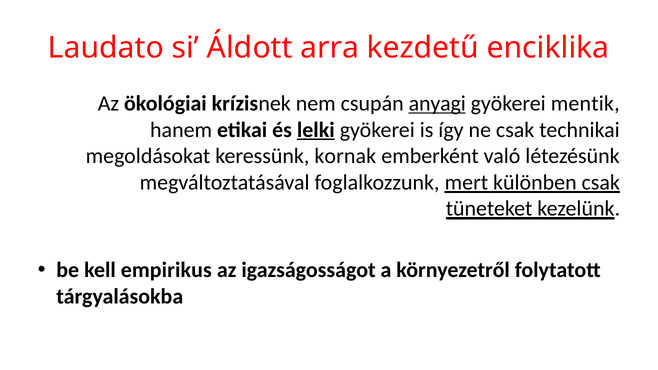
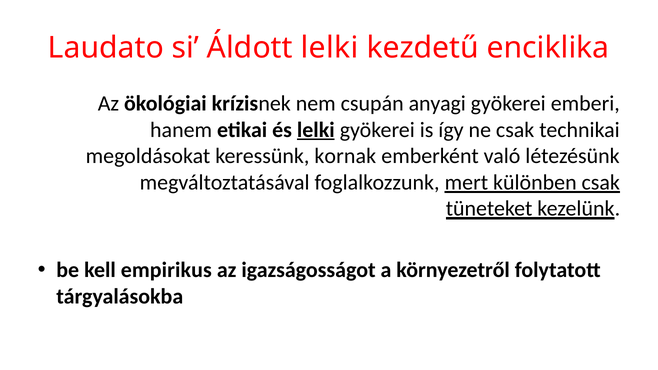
Áldott arra: arra -> lelki
anyagi underline: present -> none
mentik: mentik -> emberi
